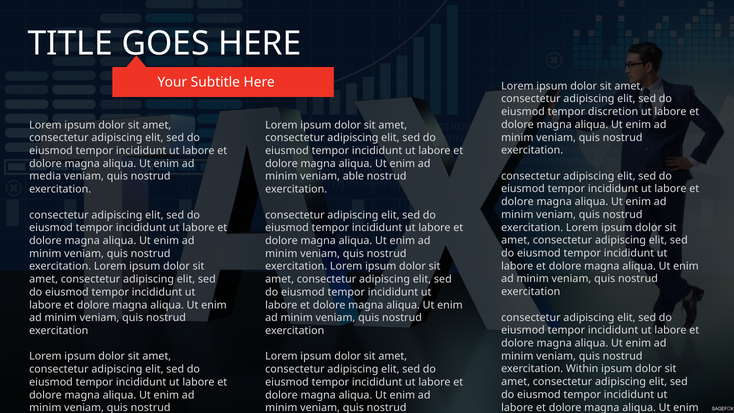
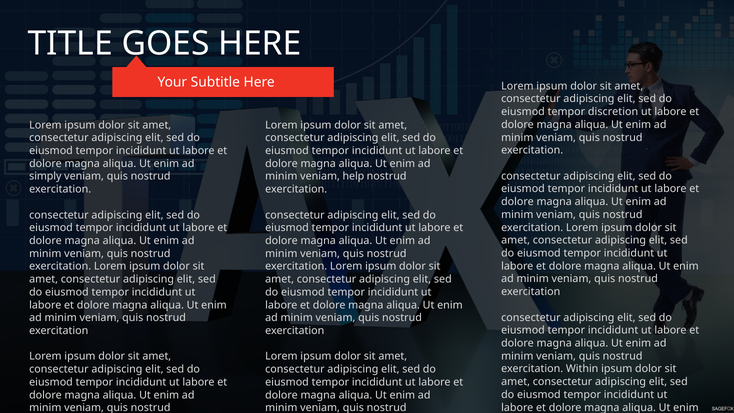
media: media -> simply
able: able -> help
